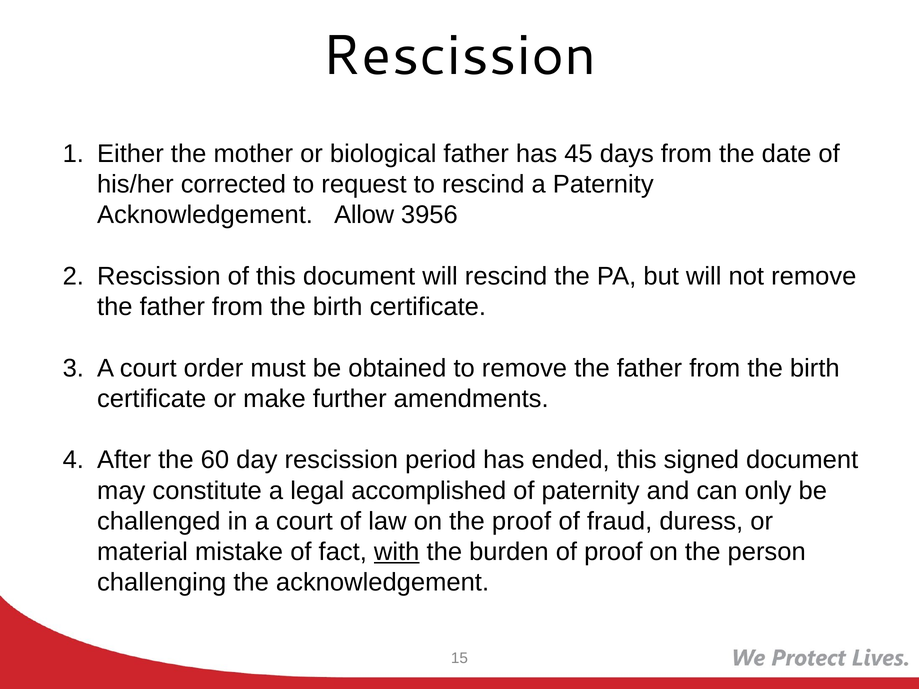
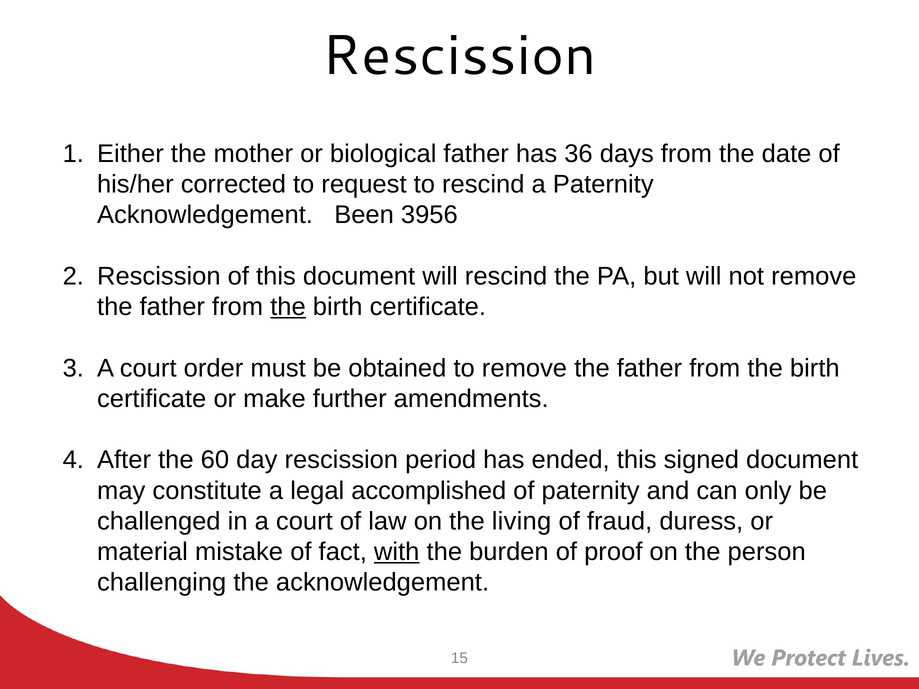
45: 45 -> 36
Allow: Allow -> Been
the at (288, 307) underline: none -> present
the proof: proof -> living
